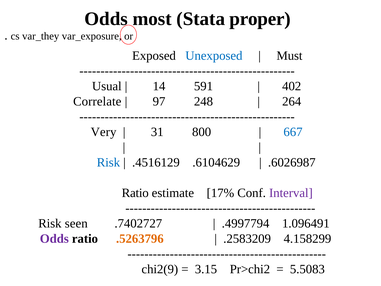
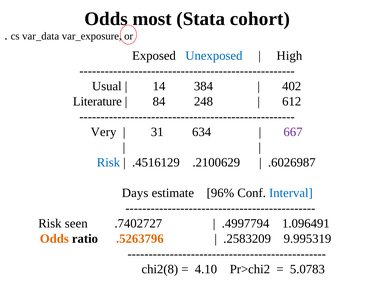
proper: proper -> cohort
var_they: var_they -> var_data
Must: Must -> High
591: 591 -> 384
Correlate: Correlate -> Literature
97: 97 -> 84
264: 264 -> 612
800: 800 -> 634
667 colour: blue -> purple
.6104629: .6104629 -> .2100629
Ratio at (135, 193): Ratio -> Days
17%: 17% -> 96%
Interval colour: purple -> blue
Odds at (54, 239) colour: purple -> orange
4.158299: 4.158299 -> 9.995319
chi2(9: chi2(9 -> chi2(8
3.15: 3.15 -> 4.10
5.5083: 5.5083 -> 5.0783
